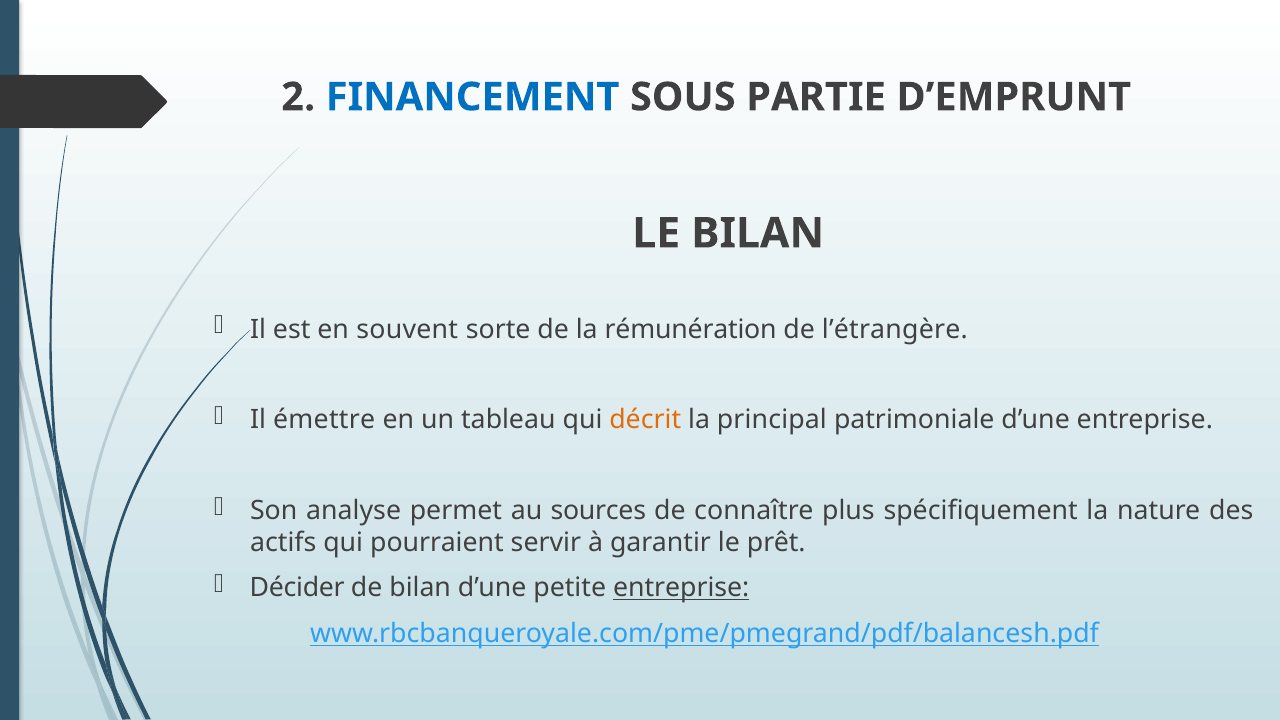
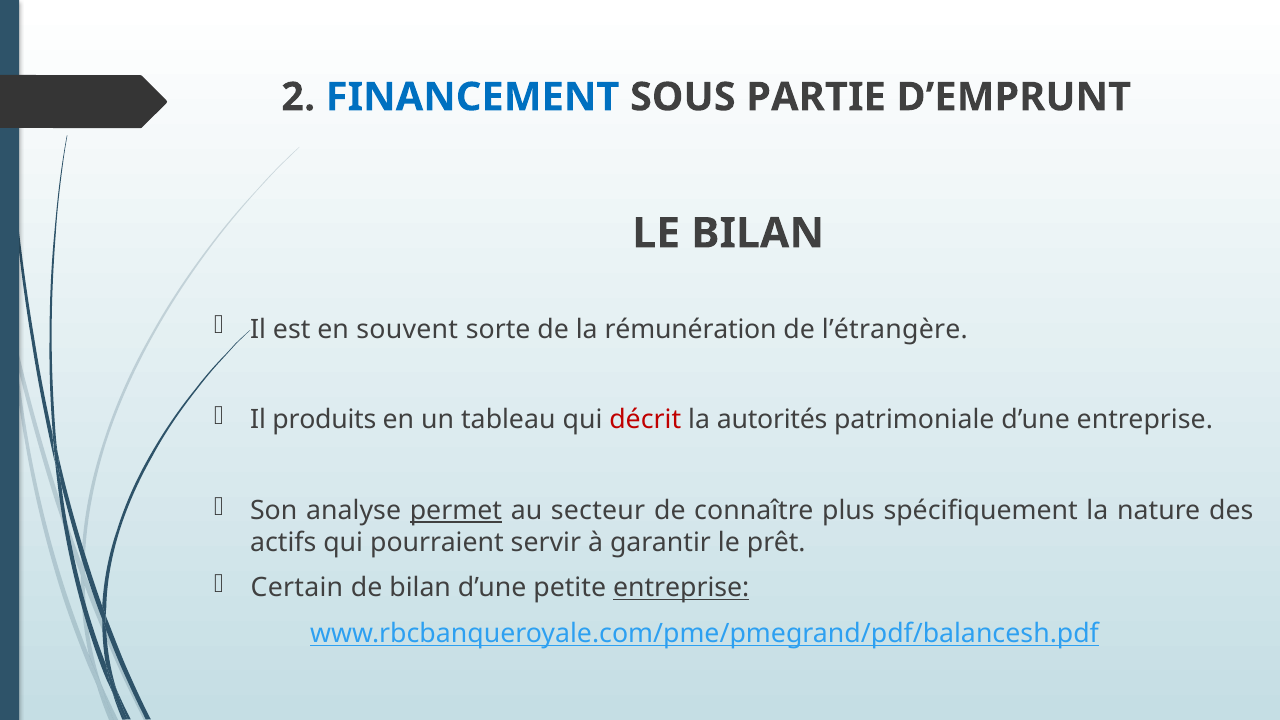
émettre: émettre -> produits
décrit colour: orange -> red
principal: principal -> autorités
permet underline: none -> present
sources: sources -> secteur
Décider: Décider -> Certain
